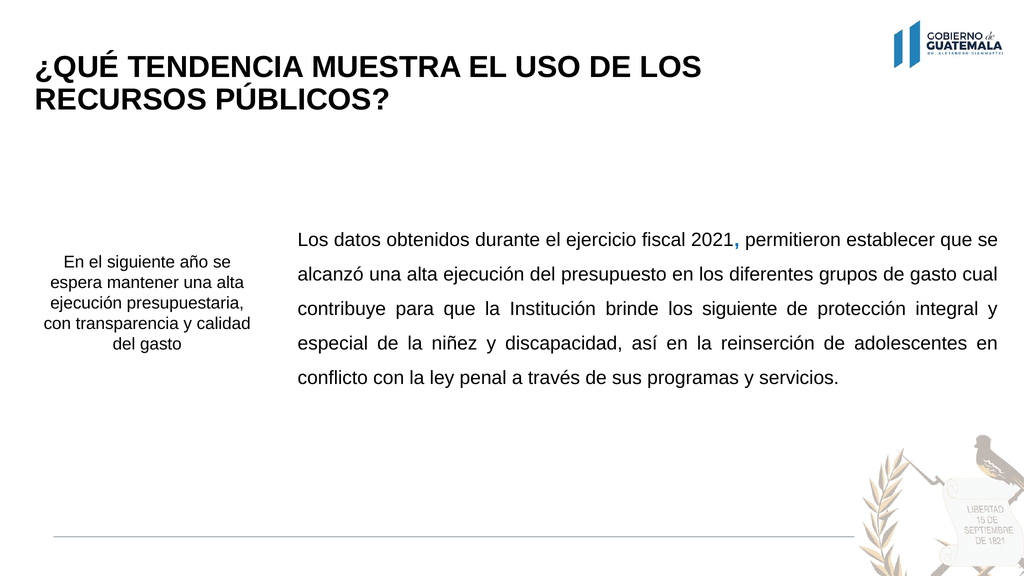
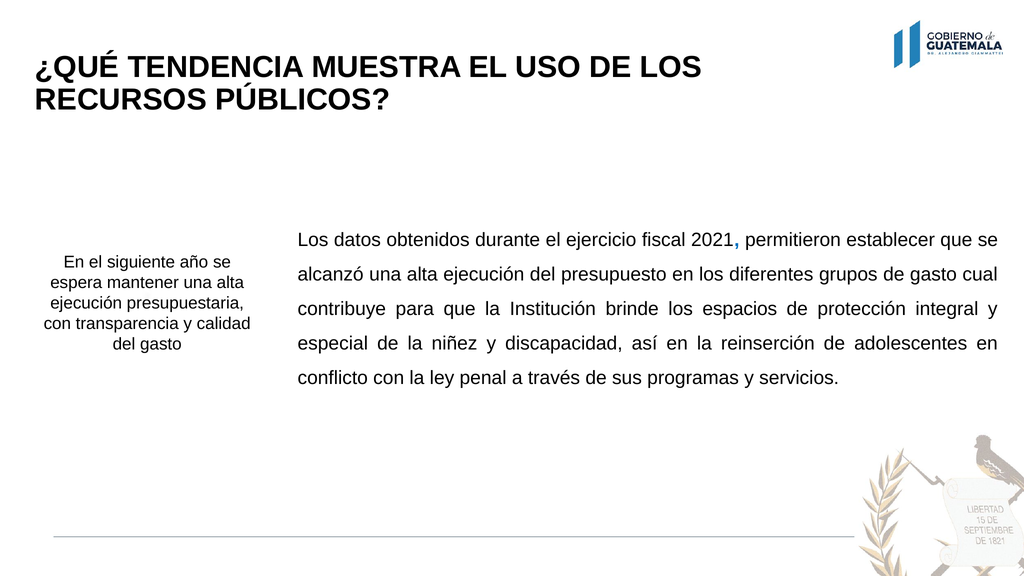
los siguiente: siguiente -> espacios
